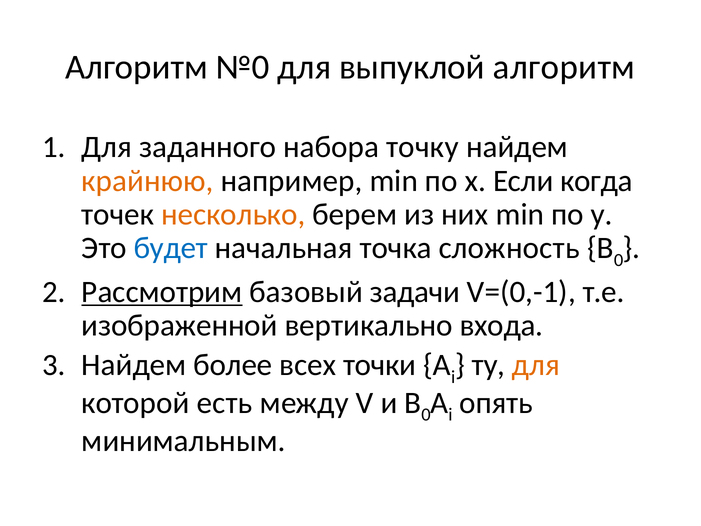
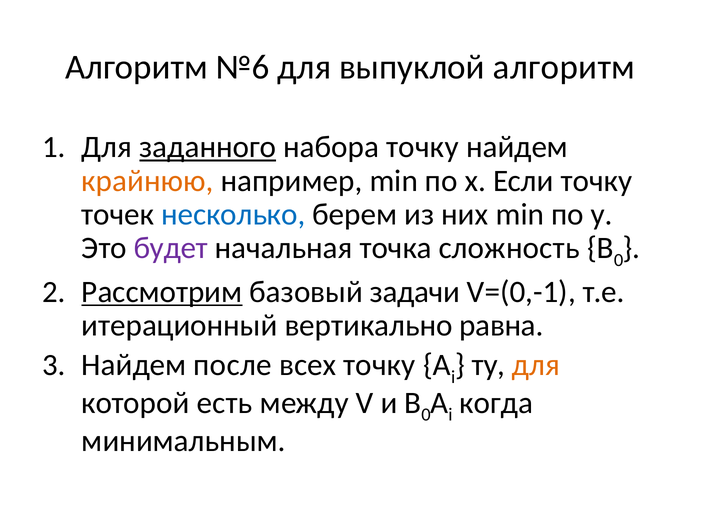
№0: №0 -> №6
заданного underline: none -> present
Если когда: когда -> точку
несколько colour: orange -> blue
будет colour: blue -> purple
изображенной: изображенной -> итерационный
входа: входа -> равна
более: более -> после
всех точки: точки -> точку
опять: опять -> когда
